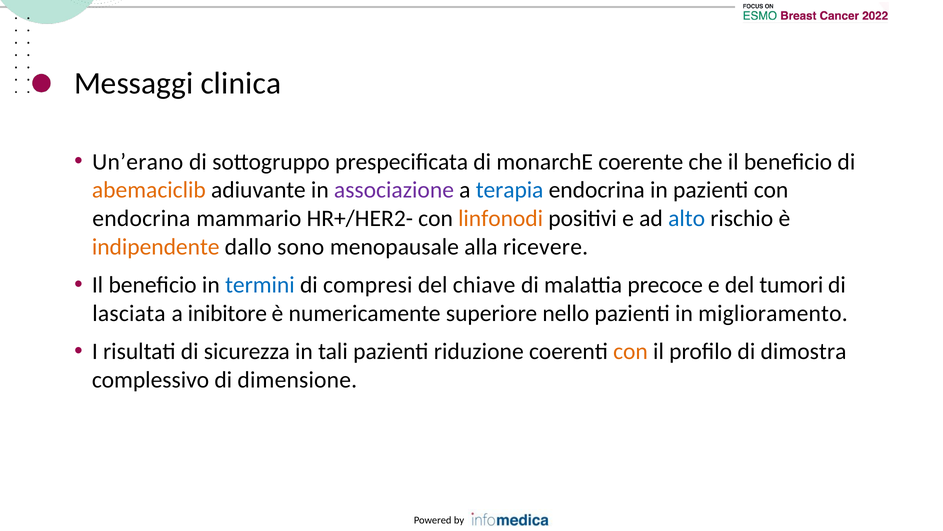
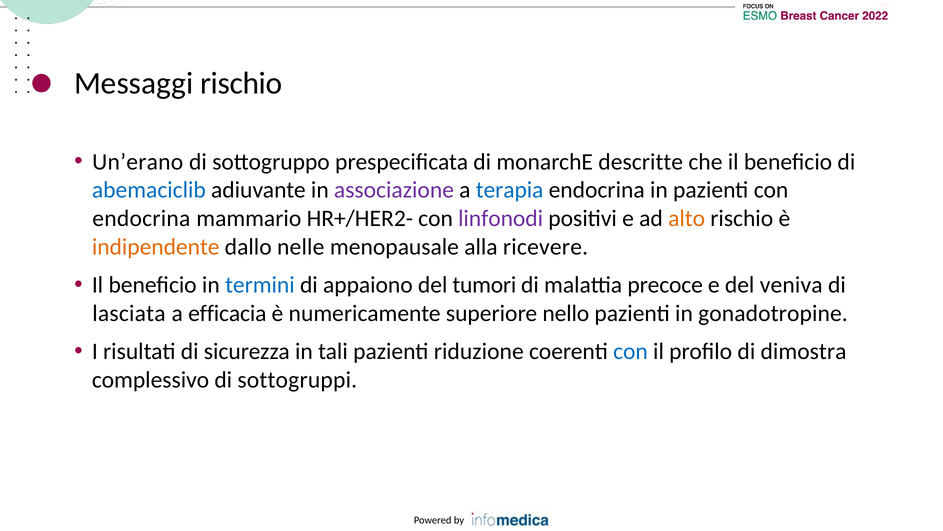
Messaggi clinica: clinica -> rischio
coerente: coerente -> descritte
abemaciclib colour: orange -> blue
linfonodi colour: orange -> purple
alto colour: blue -> orange
sono: sono -> nelle
compresi: compresi -> appaiono
chiave: chiave -> tumori
tumori: tumori -> veniva
inibitore: inibitore -> efficacia
miglioramento: miglioramento -> gonadotropine
con at (630, 351) colour: orange -> blue
dimensione: dimensione -> sottogruppi
